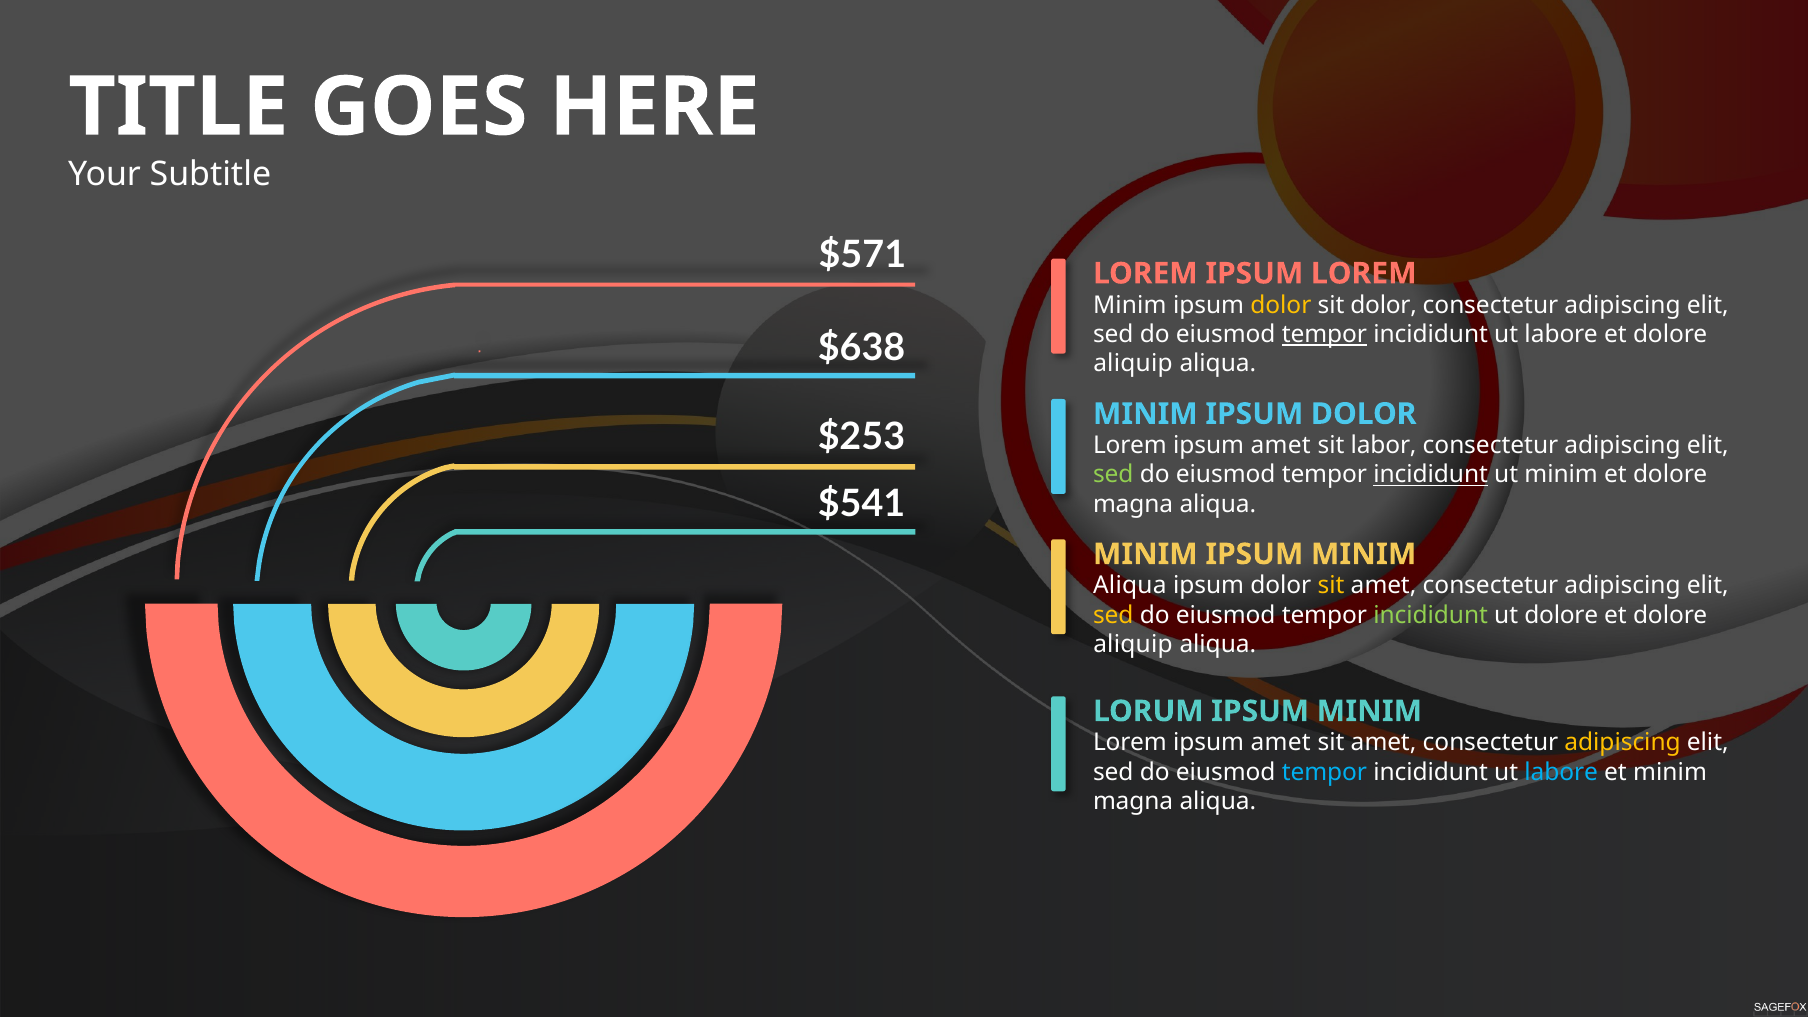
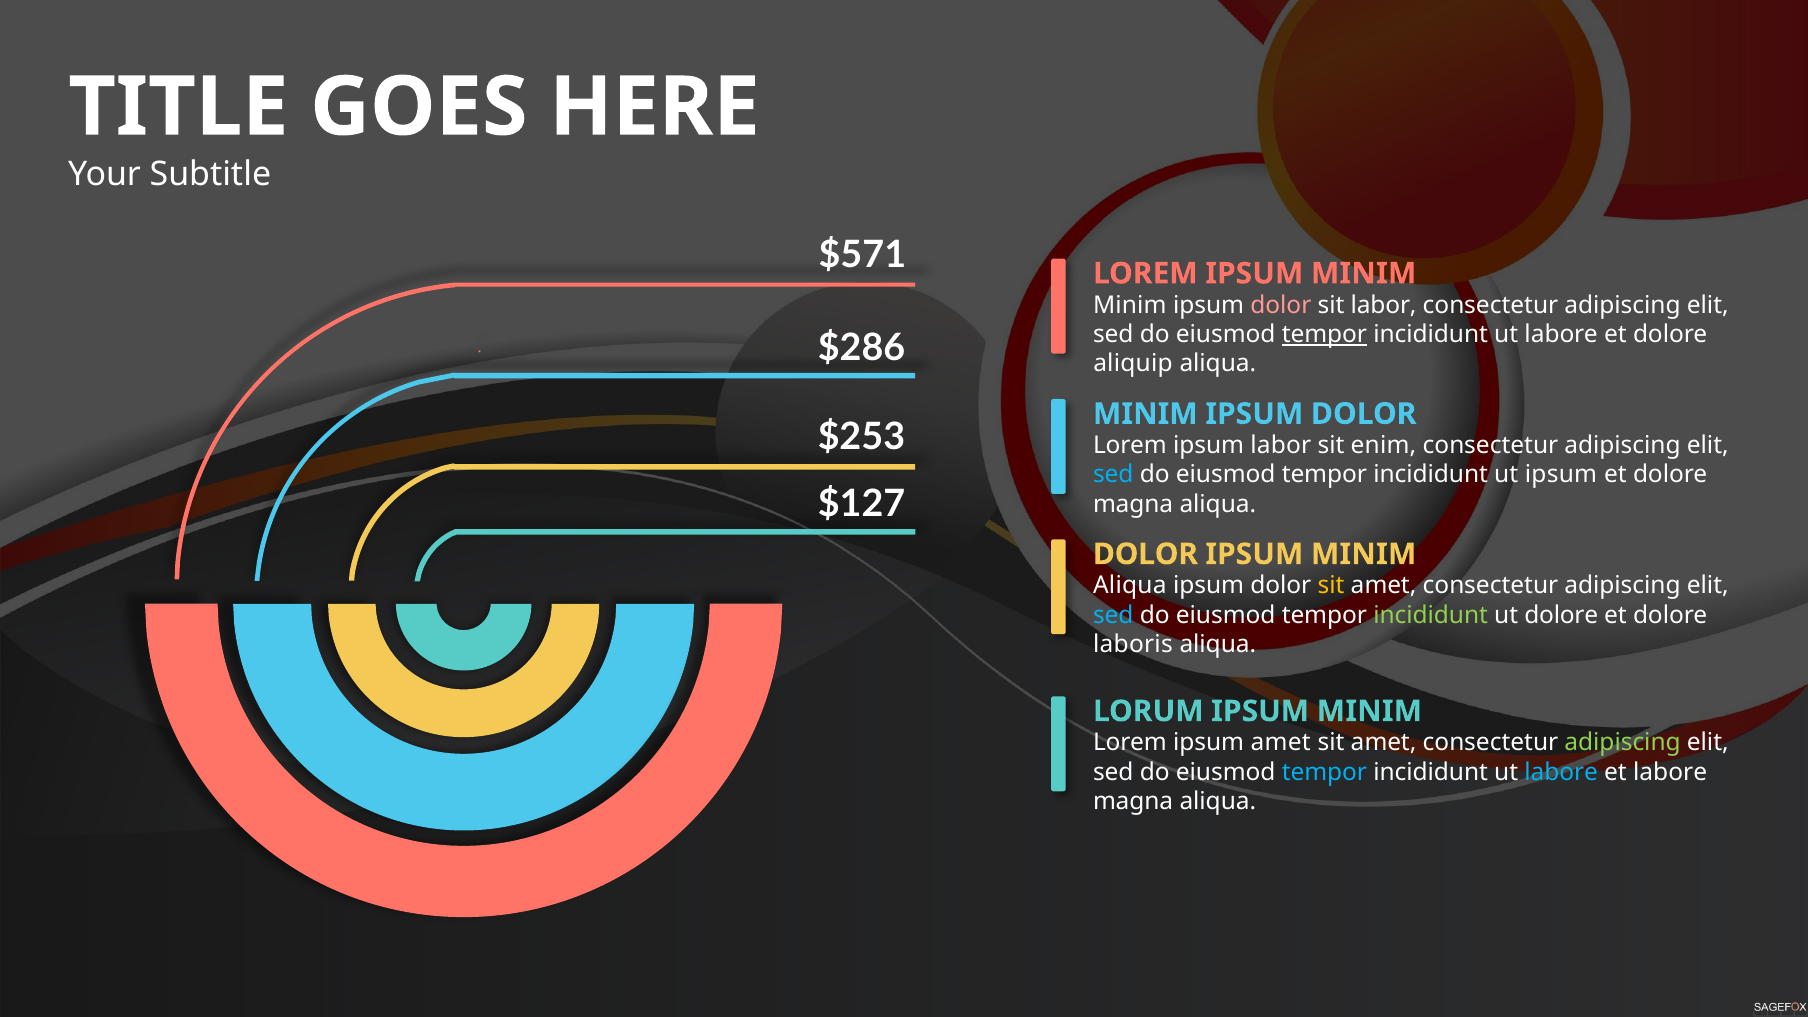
LOREM IPSUM LOREM: LOREM -> MINIM
dolor at (1281, 305) colour: yellow -> pink
sit dolor: dolor -> labor
$638: $638 -> $286
amet at (1281, 445): amet -> labor
labor: labor -> enim
sed at (1113, 475) colour: light green -> light blue
incididunt at (1431, 475) underline: present -> none
ut minim: minim -> ipsum
$541: $541 -> $127
MINIM at (1145, 554): MINIM -> DOLOR
sed at (1113, 615) colour: yellow -> light blue
aliquip at (1133, 644): aliquip -> laboris
adipiscing at (1623, 743) colour: yellow -> light green
et minim: minim -> labore
